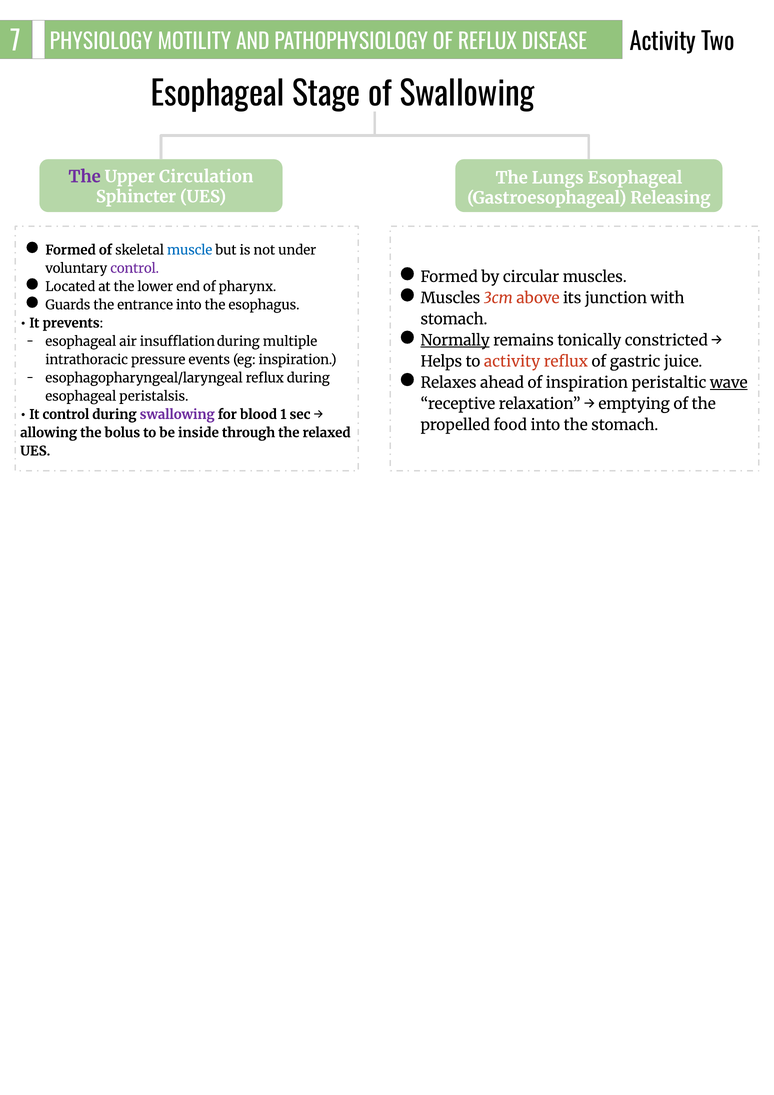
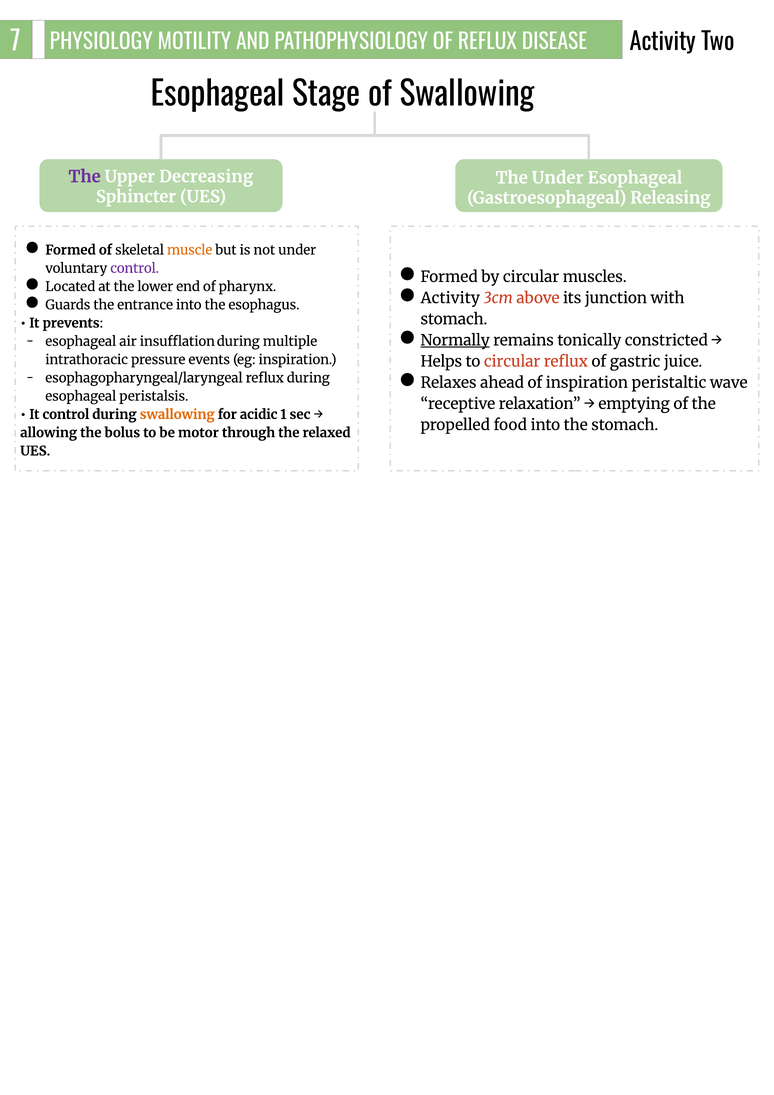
Circulation: Circulation -> Decreasing
The Lungs: Lungs -> Under
muscle colour: blue -> orange
Muscles at (450, 298): Muscles -> Activity
to activity: activity -> circular
wave underline: present -> none
swallowing at (177, 414) colour: purple -> orange
blood: blood -> acidic
inside: inside -> motor
